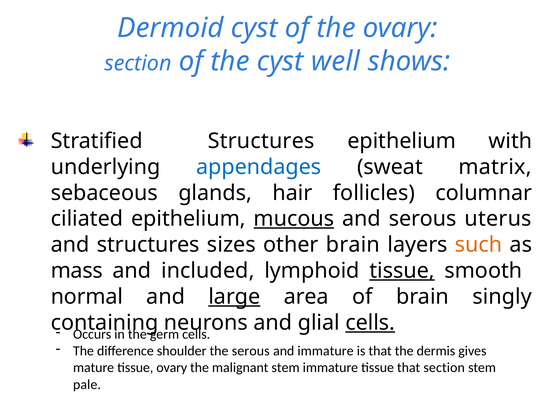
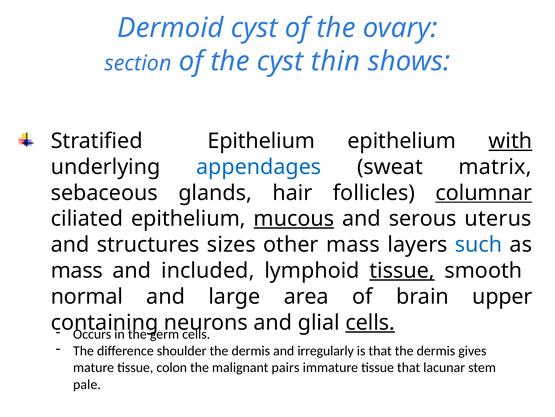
well: well -> thin
Stratified Structures: Structures -> Epithelium
with underline: none -> present
columnar underline: none -> present
other brain: brain -> mass
such colour: orange -> blue
large underline: present -> none
singly: singly -> upper
serous at (251, 350): serous -> dermis
and immature: immature -> irregularly
tissue ovary: ovary -> colon
malignant stem: stem -> pairs
that section: section -> lacunar
